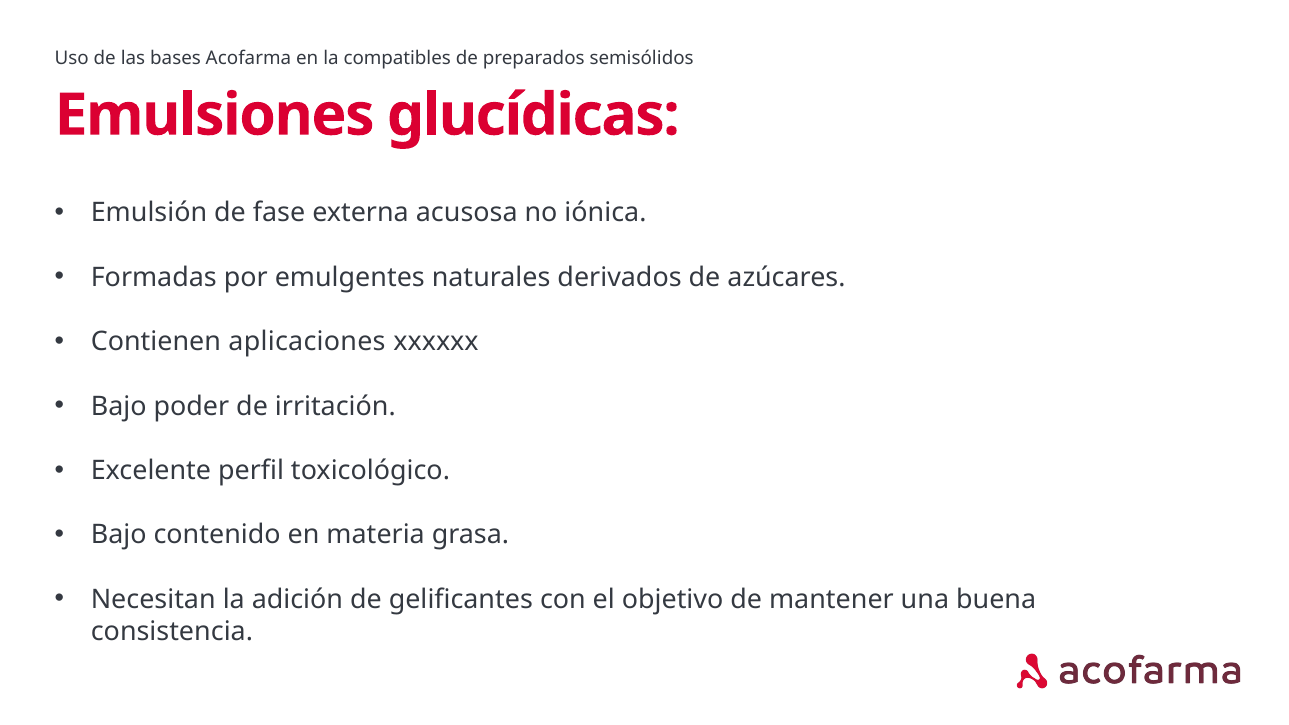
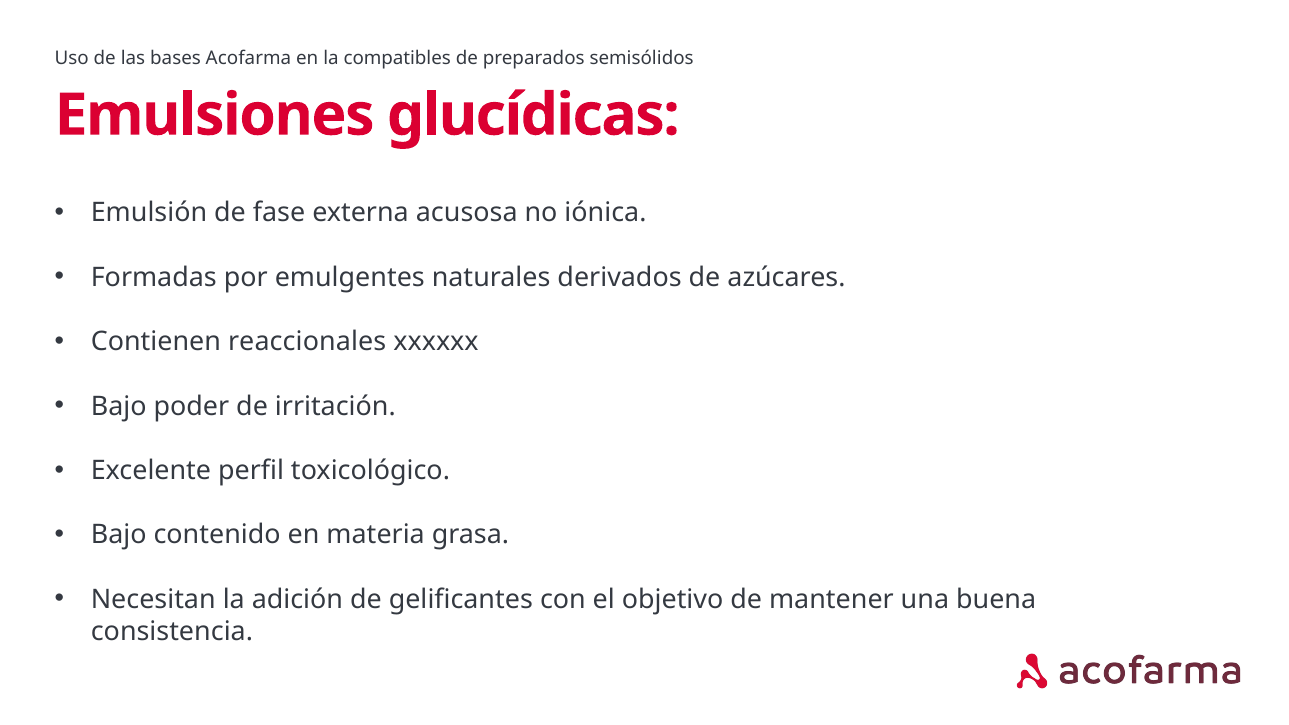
aplicaciones: aplicaciones -> reaccionales
